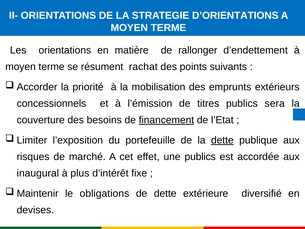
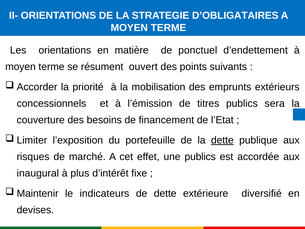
D’ORIENTATIONS: D’ORIENTATIONS -> D’OBLIGATAIRES
rallonger: rallonger -> ponctuel
rachat: rachat -> ouvert
financement underline: present -> none
obligations: obligations -> indicateurs
